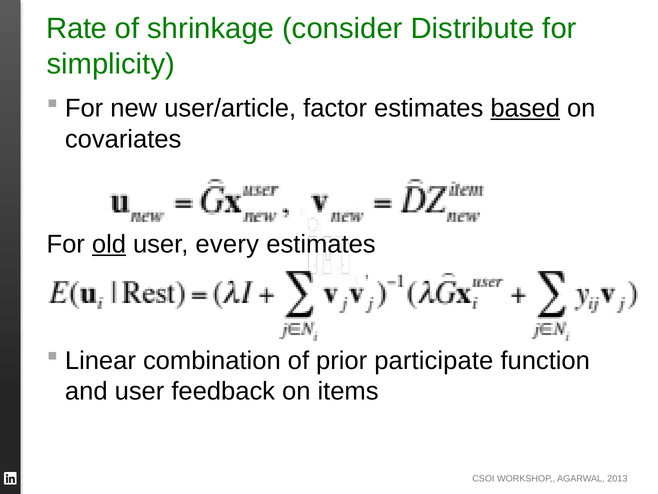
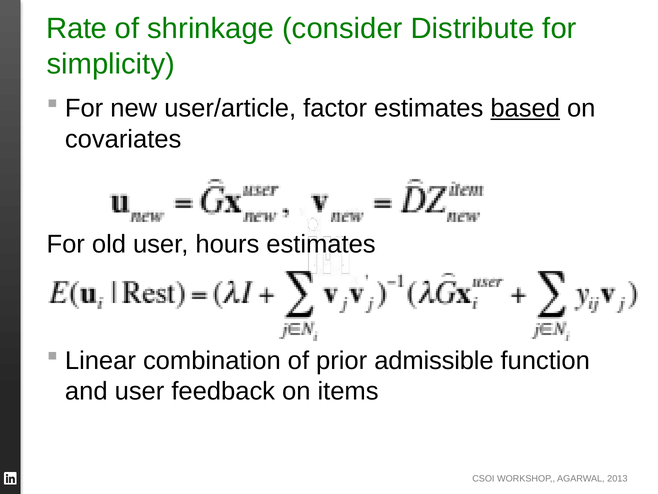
old underline: present -> none
every: every -> hours
participate: participate -> admissible
